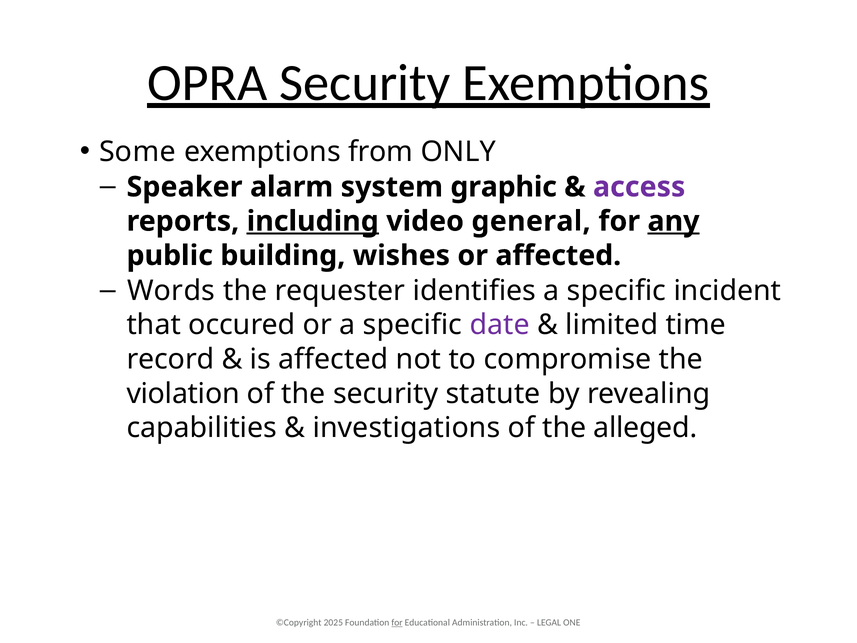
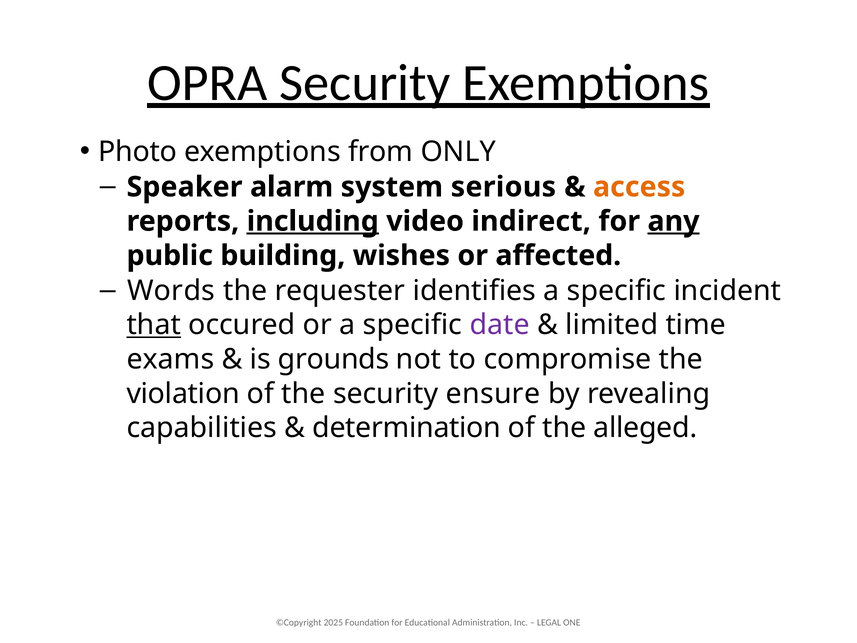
Some: Some -> Photo
graphic: graphic -> serious
access colour: purple -> orange
general: general -> indirect
that underline: none -> present
record: record -> exams
is affected: affected -> grounds
statute: statute -> ensure
investigations: investigations -> determination
for at (397, 623) underline: present -> none
